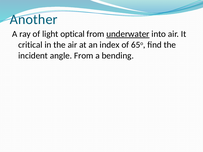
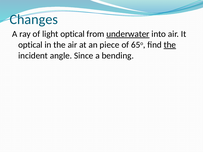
Another: Another -> Changes
critical at (30, 45): critical -> optical
index: index -> piece
the at (170, 45) underline: none -> present
angle From: From -> Since
